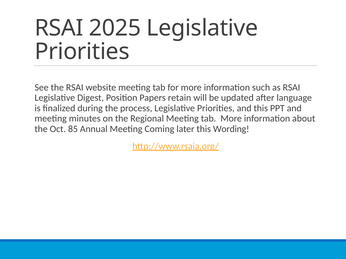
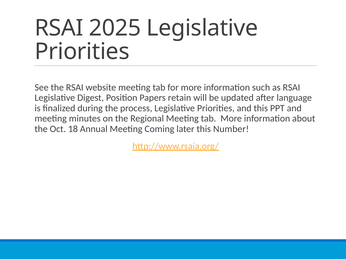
85: 85 -> 18
Wording: Wording -> Number
